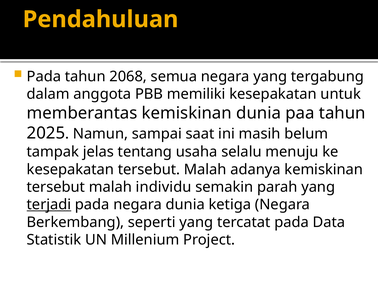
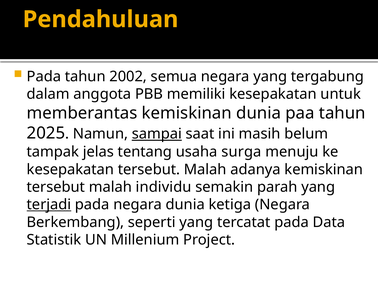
2068: 2068 -> 2002
sampai underline: none -> present
selalu: selalu -> surga
